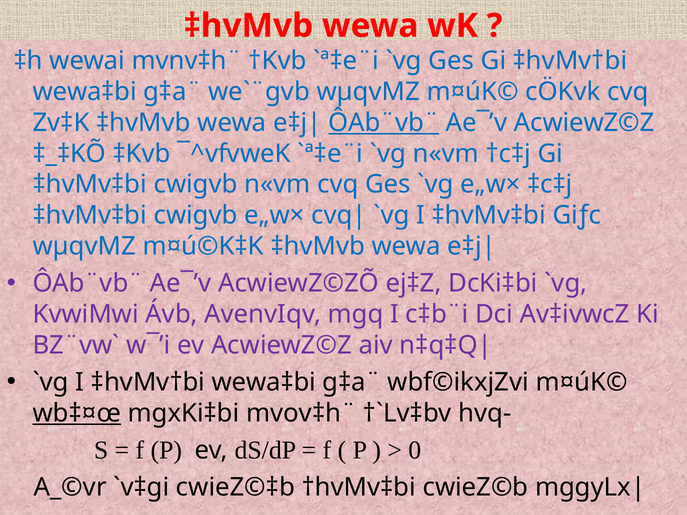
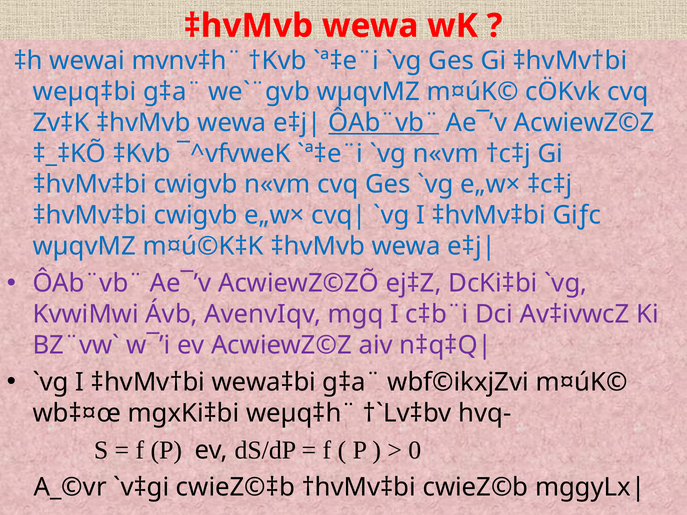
wewa‡bi at (85, 92): wewa‡bi -> weµq‡bi
wb‡¤œ underline: present -> none
mvov‡h¨: mvov‡h¨ -> weµq‡h¨
